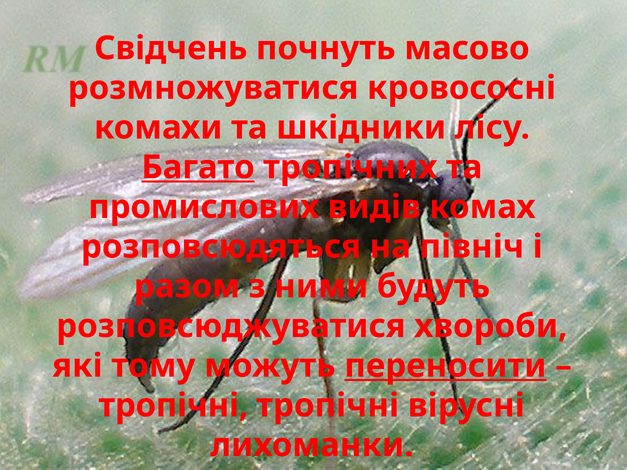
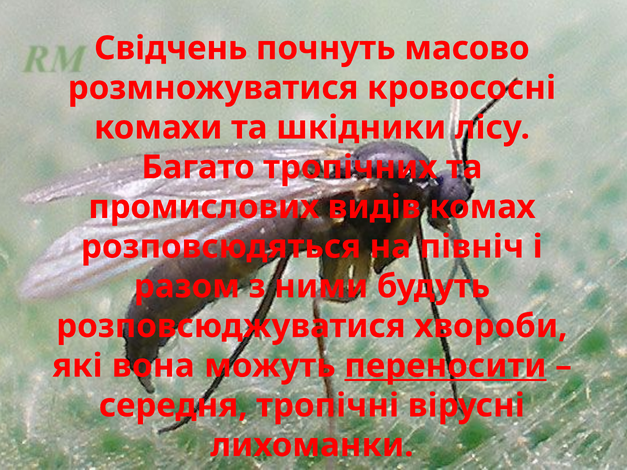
Багато underline: present -> none
тому: тому -> вона
тропічні at (173, 406): тропічні -> середня
